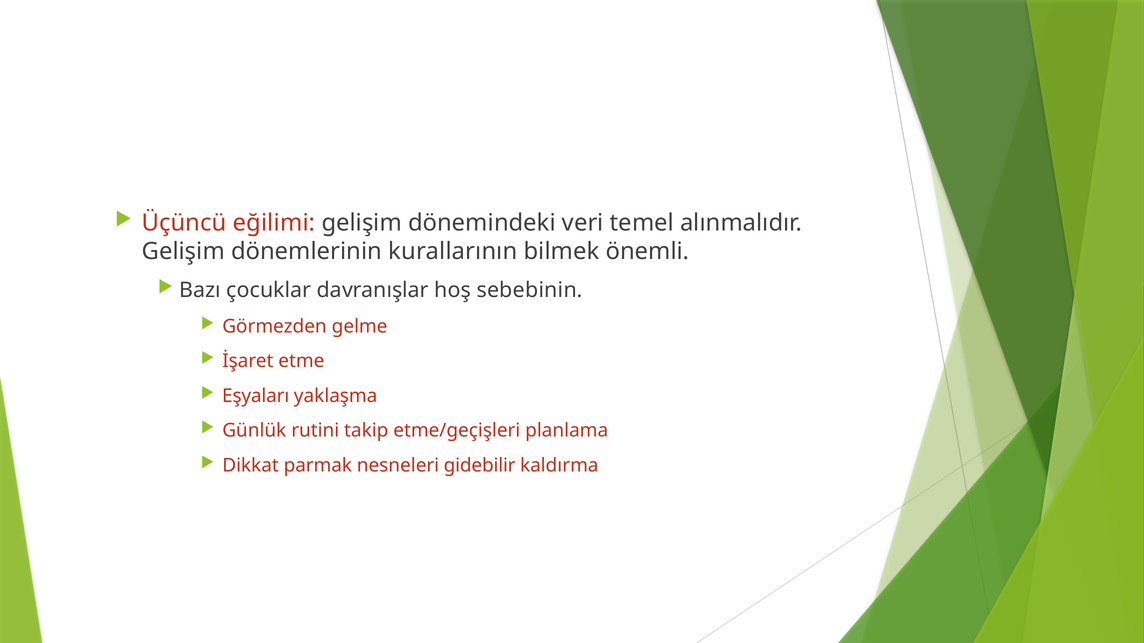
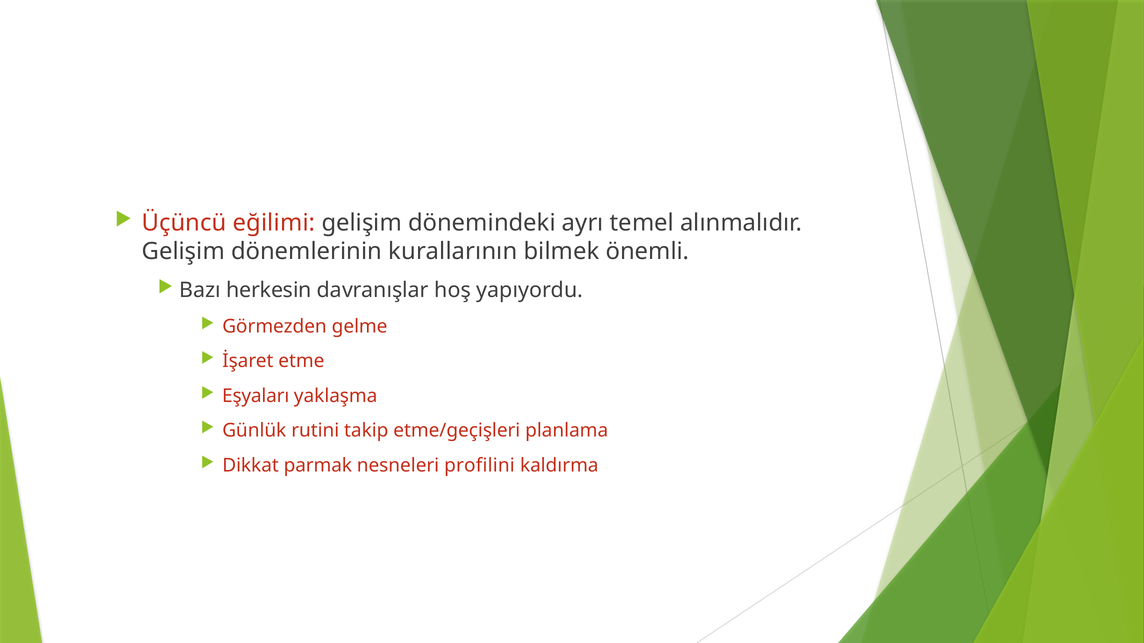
veri: veri -> ayrı
çocuklar: çocuklar -> herkesin
sebebinin: sebebinin -> yapıyordu
gidebilir: gidebilir -> profilini
